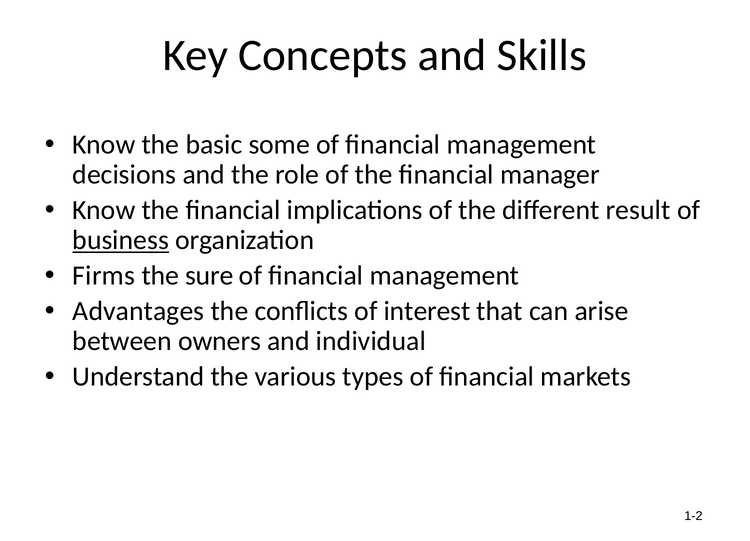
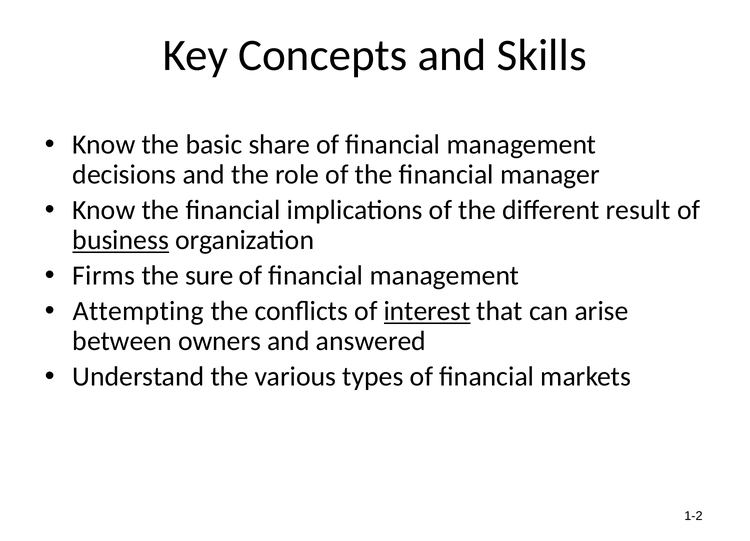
some: some -> share
Advantages: Advantages -> Attempting
interest underline: none -> present
individual: individual -> answered
